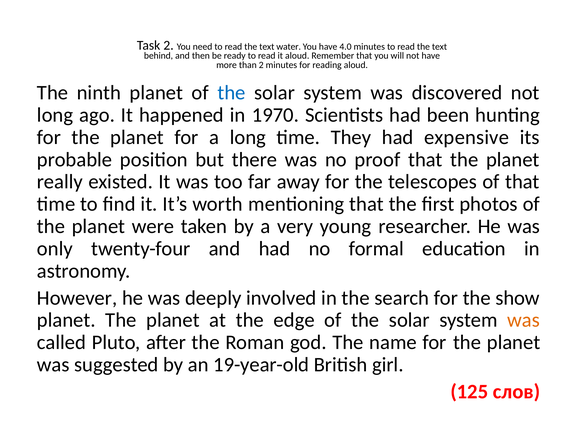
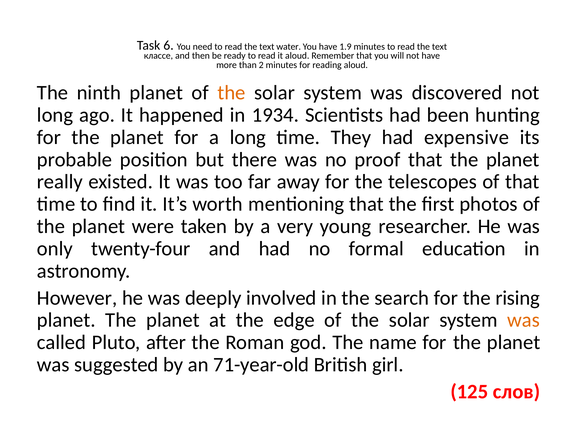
Task 2: 2 -> 6
4.0: 4.0 -> 1.9
behind: behind -> классе
the at (232, 93) colour: blue -> orange
1970: 1970 -> 1934
show: show -> rising
19-year-old: 19-year-old -> 71-year-old
